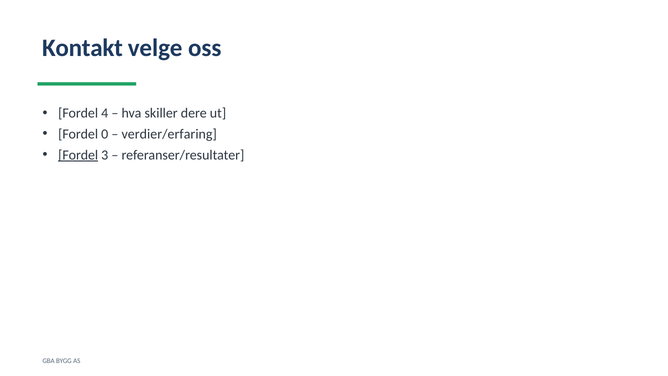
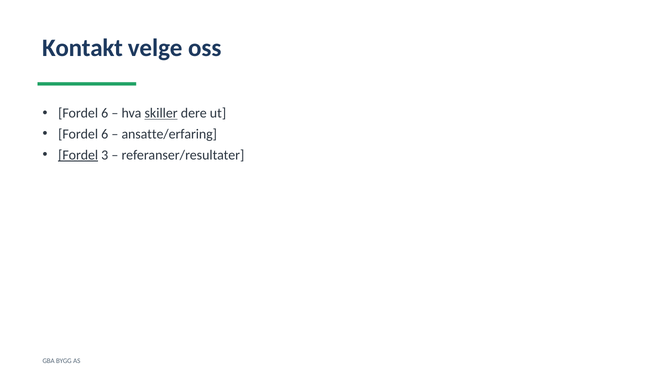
4 at (105, 113): 4 -> 6
skiller underline: none -> present
0 at (105, 134): 0 -> 6
verdier/erfaring: verdier/erfaring -> ansatte/erfaring
